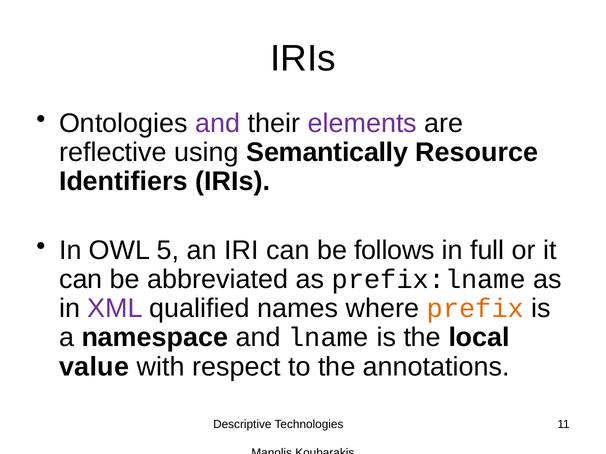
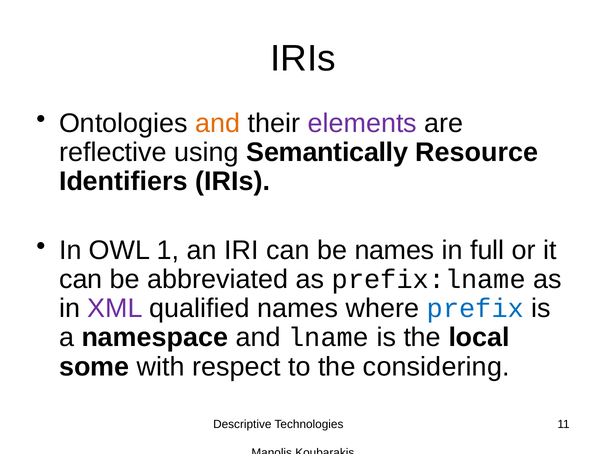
and at (218, 123) colour: purple -> orange
5: 5 -> 1
be follows: follows -> names
prefix colour: orange -> blue
value: value -> some
annotations: annotations -> considering
